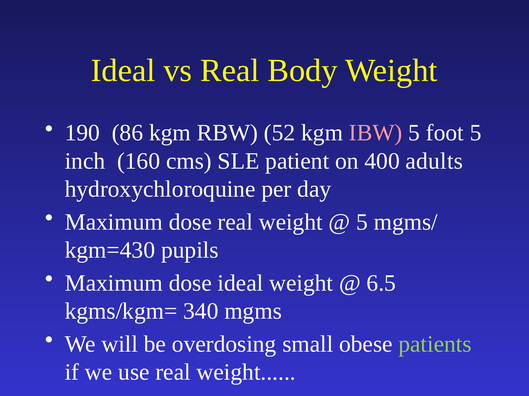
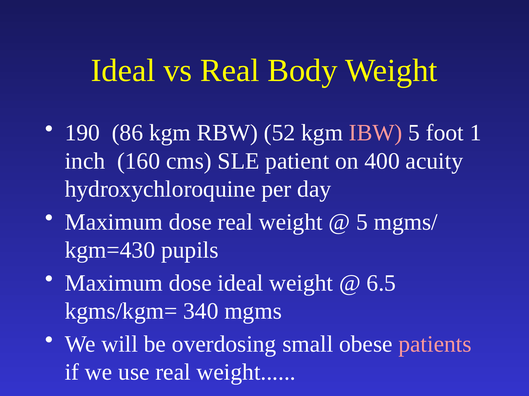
foot 5: 5 -> 1
adults: adults -> acuity
patients colour: light green -> pink
